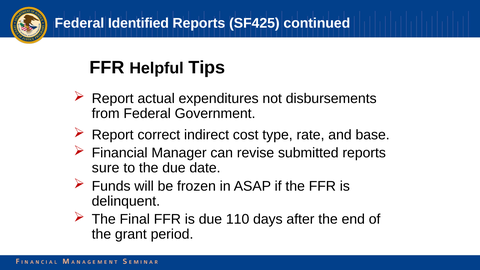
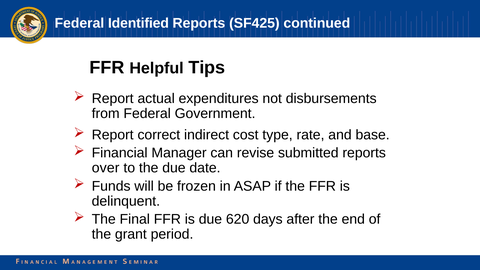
sure: sure -> over
110: 110 -> 620
